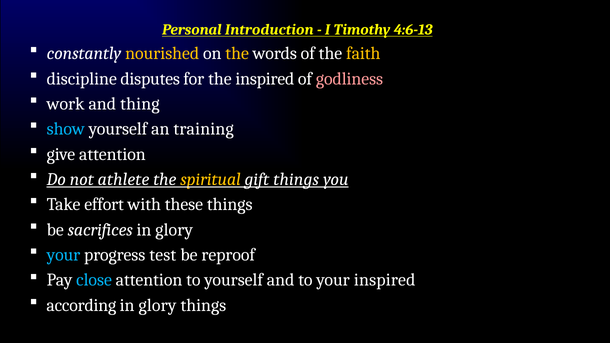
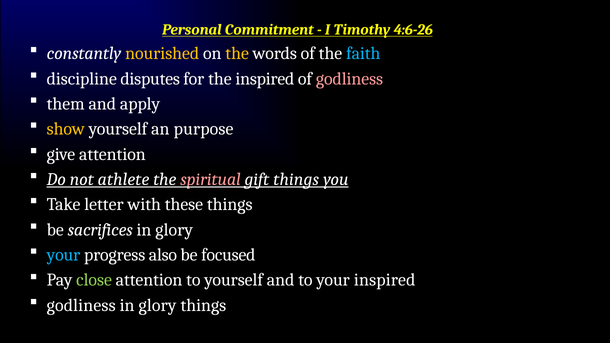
Introduction: Introduction -> Commitment
4:6-13: 4:6-13 -> 4:6-26
faith colour: yellow -> light blue
work: work -> them
thing: thing -> apply
show colour: light blue -> yellow
training: training -> purpose
spiritual colour: yellow -> pink
effort: effort -> letter
test: test -> also
reproof: reproof -> focused
close colour: light blue -> light green
according at (81, 305): according -> godliness
